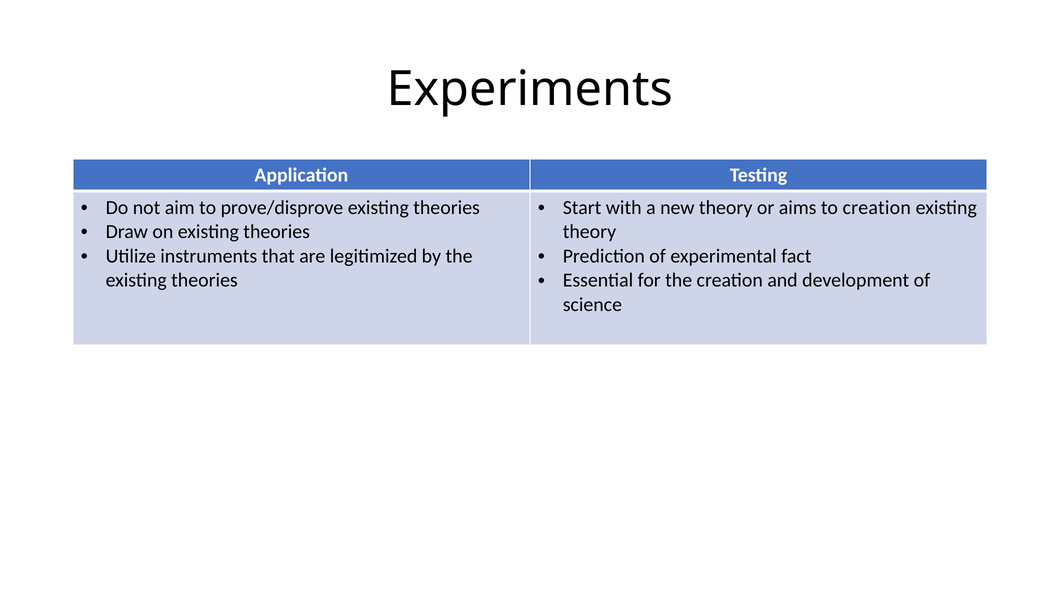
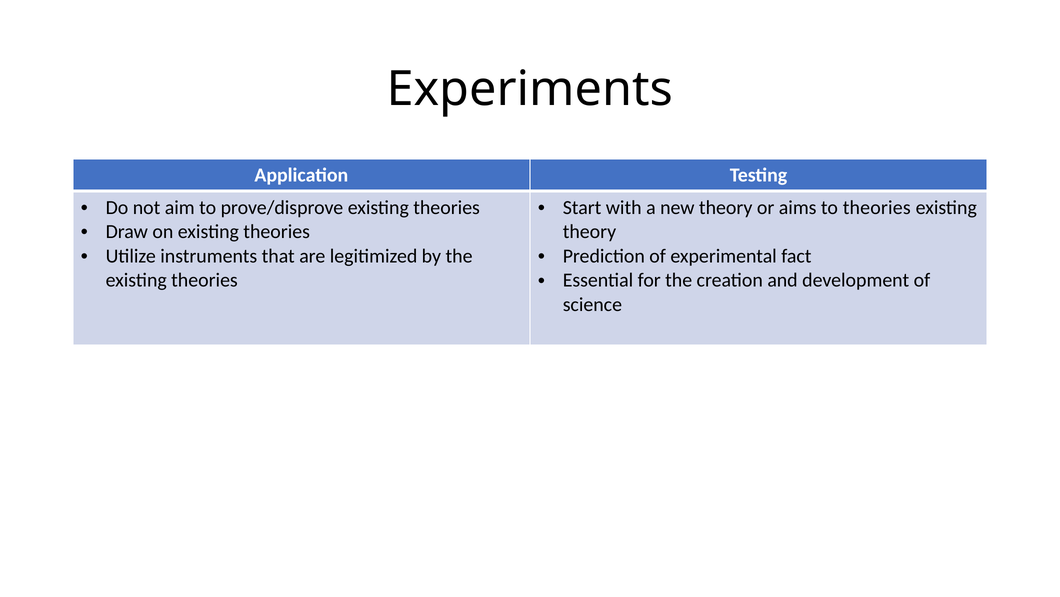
to creation: creation -> theories
